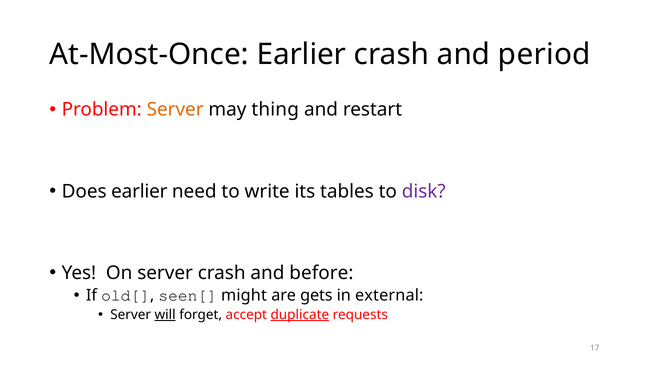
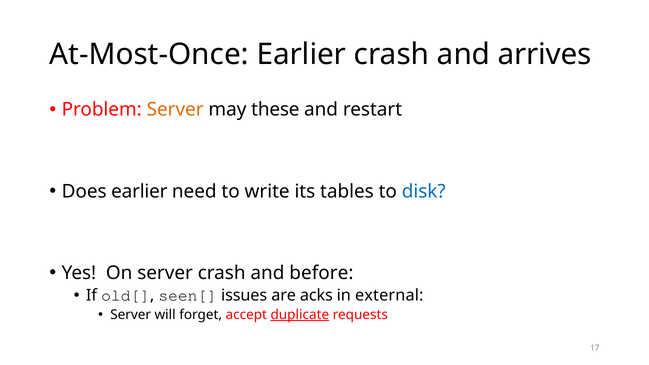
period: period -> arrives
thing: thing -> these
disk colour: purple -> blue
might: might -> issues
gets: gets -> acks
will underline: present -> none
